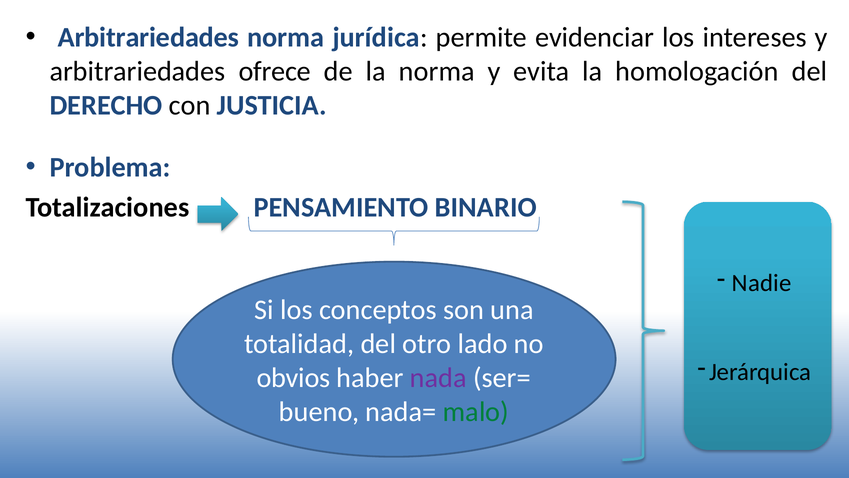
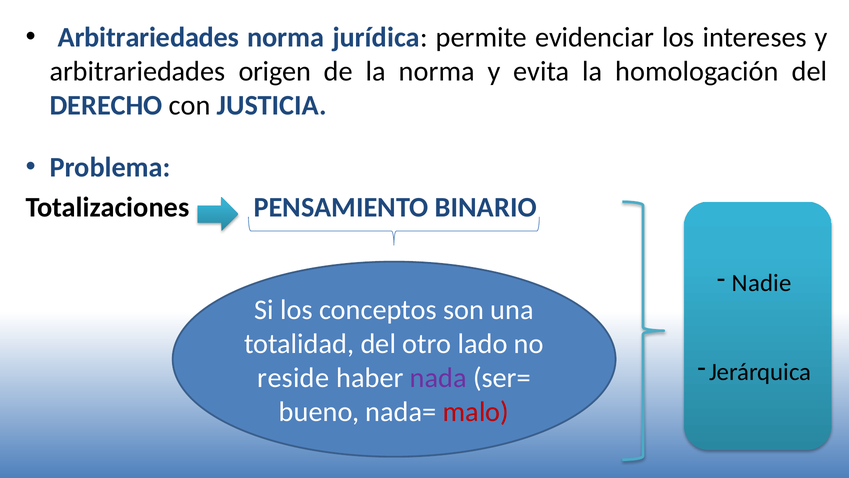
ofrece: ofrece -> origen
obvios: obvios -> reside
malo colour: green -> red
